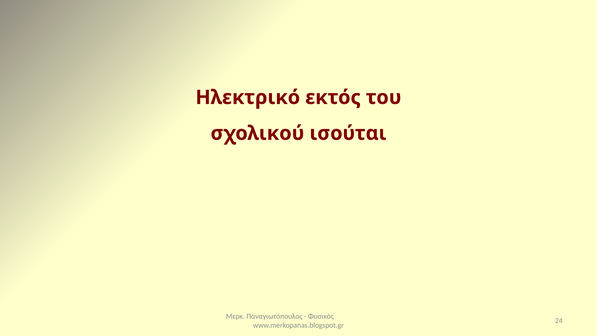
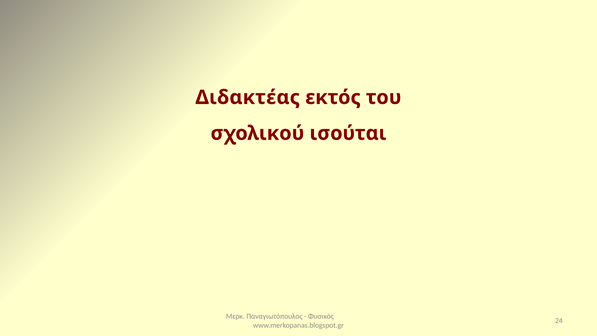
Ηλεκτρικό: Ηλεκτρικό -> Διδακτέας
